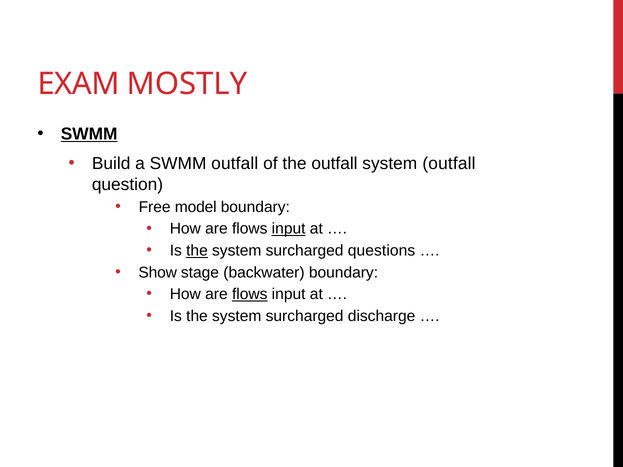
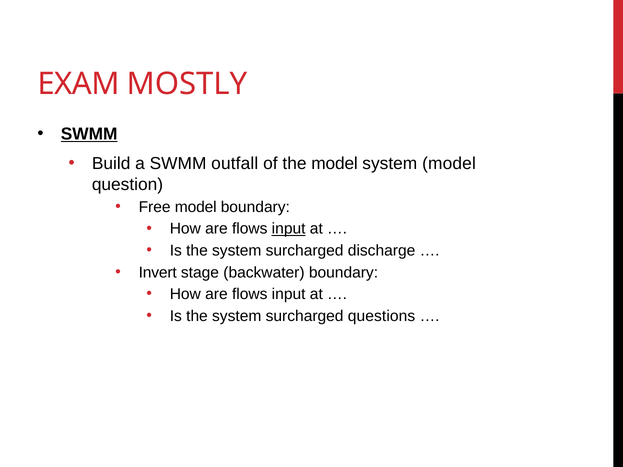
the outfall: outfall -> model
system outfall: outfall -> model
the at (197, 251) underline: present -> none
questions: questions -> discharge
Show: Show -> Invert
flows at (250, 294) underline: present -> none
discharge: discharge -> questions
